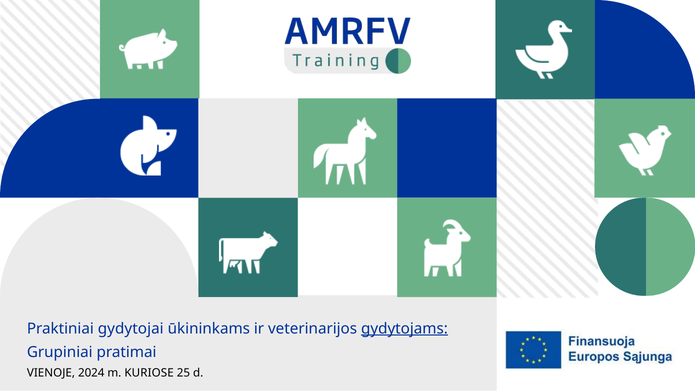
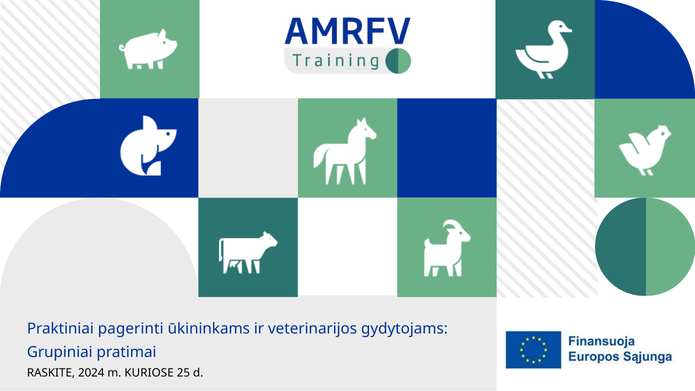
gydytojai: gydytojai -> pagerinti
gydytojams underline: present -> none
VIENOJE: VIENOJE -> RASKITE
